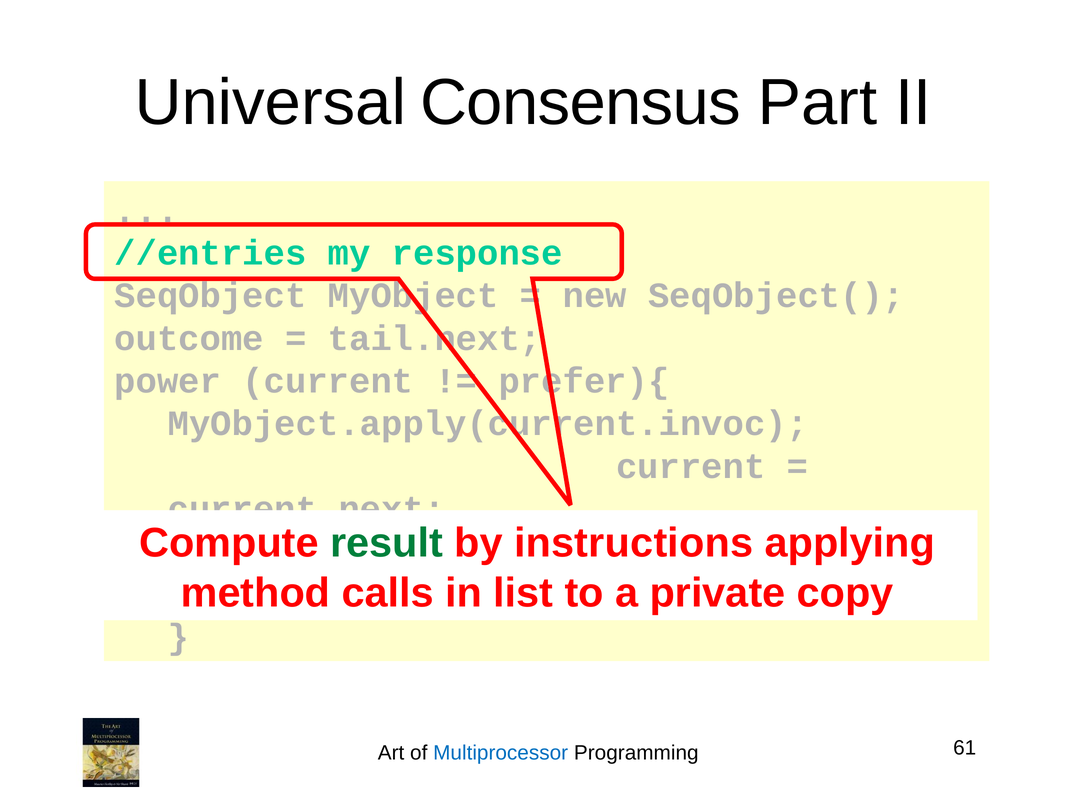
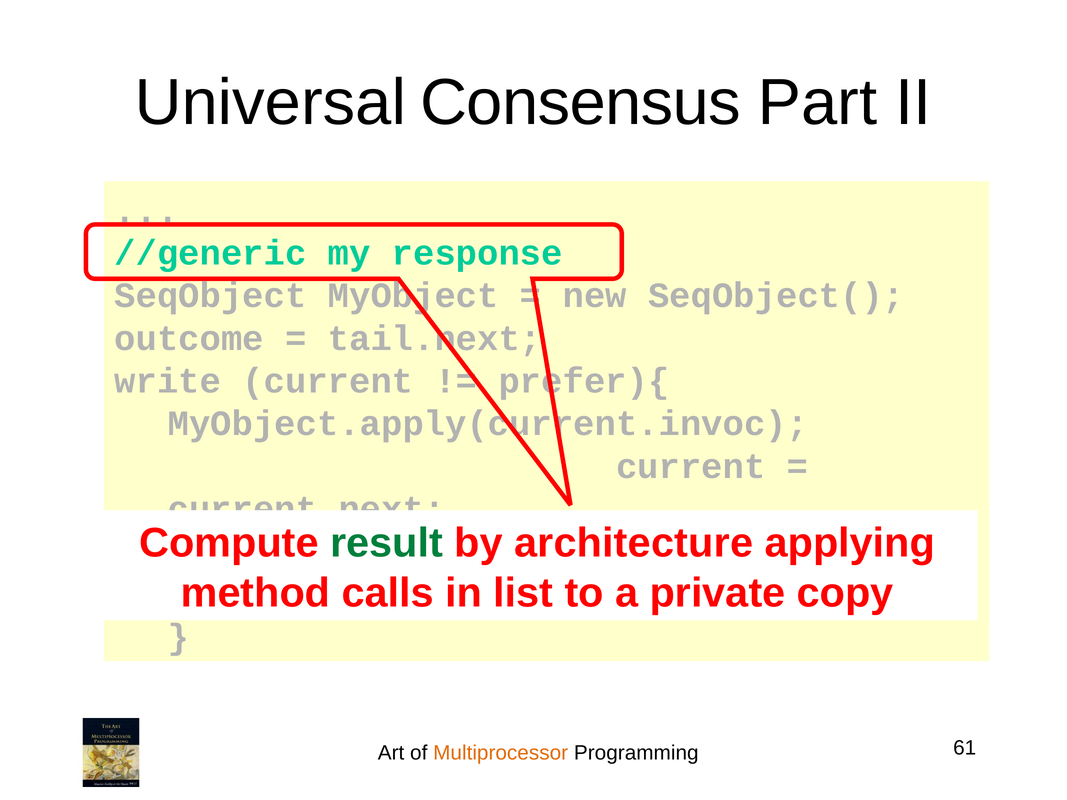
//entries: //entries -> //generic
power: power -> write
instructions: instructions -> architecture
Multiprocessor colour: blue -> orange
